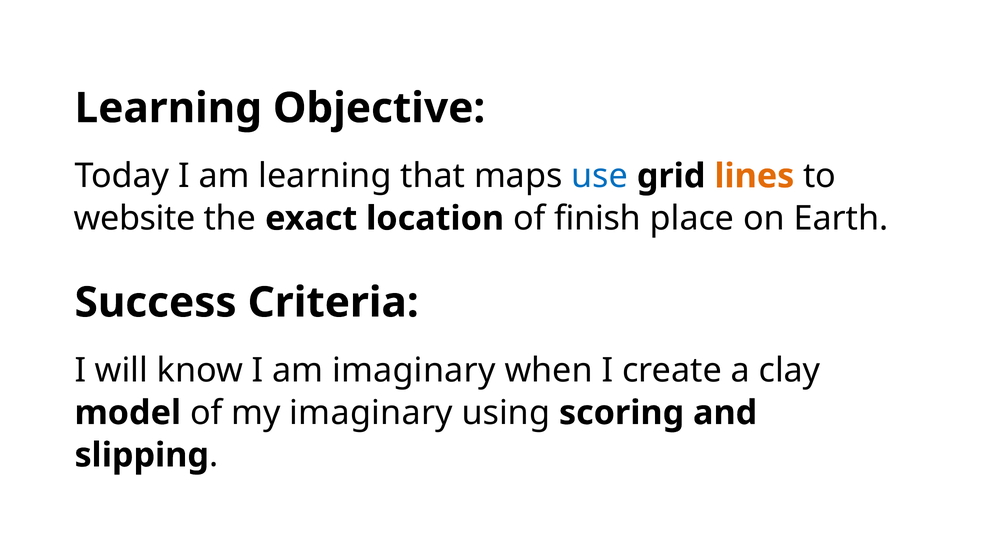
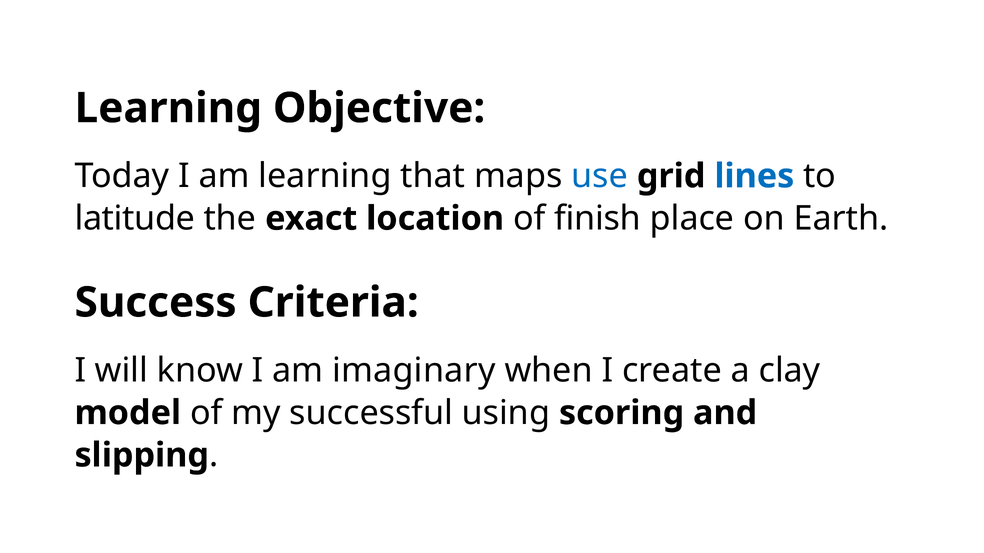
lines colour: orange -> blue
website: website -> latitude
my imaginary: imaginary -> successful
